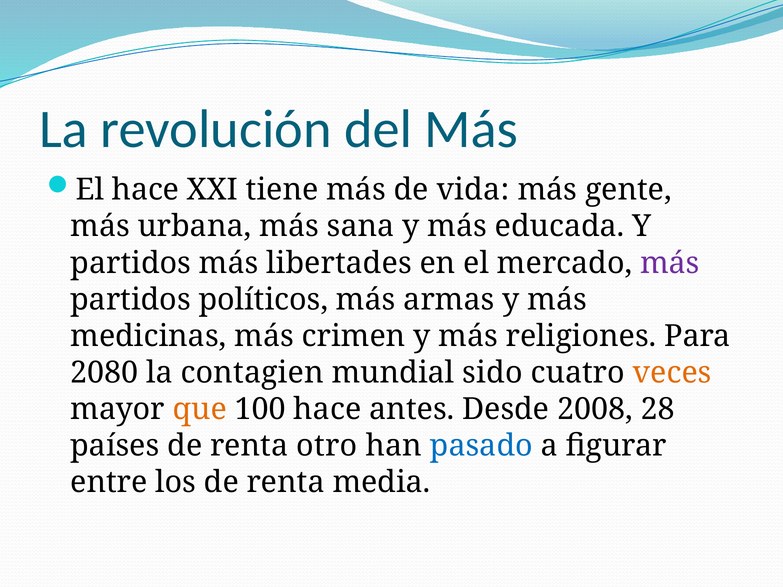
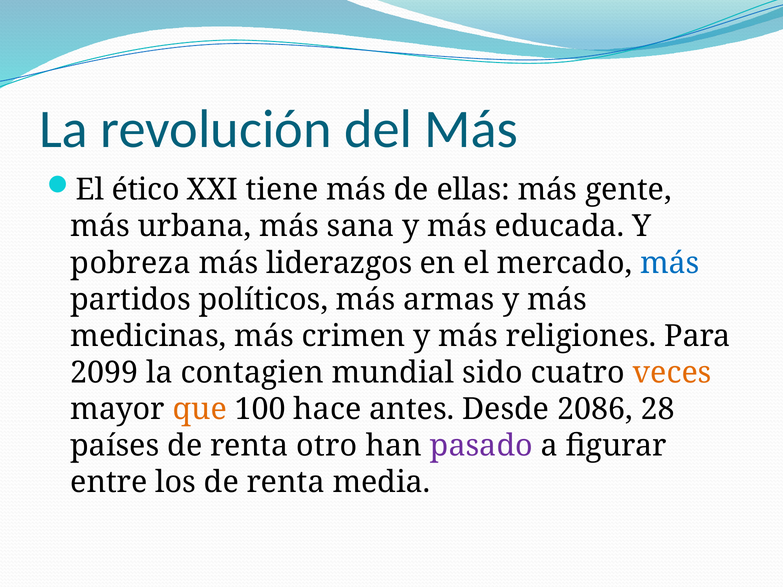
El hace: hace -> ético
vida: vida -> ellas
partidos at (131, 263): partidos -> pobreza
libertades: libertades -> liderazgos
más at (670, 263) colour: purple -> blue
2080: 2080 -> 2099
2008: 2008 -> 2086
pasado colour: blue -> purple
